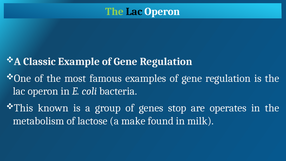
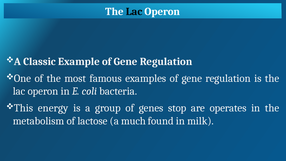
The at (115, 12) colour: light green -> white
known: known -> energy
make: make -> much
